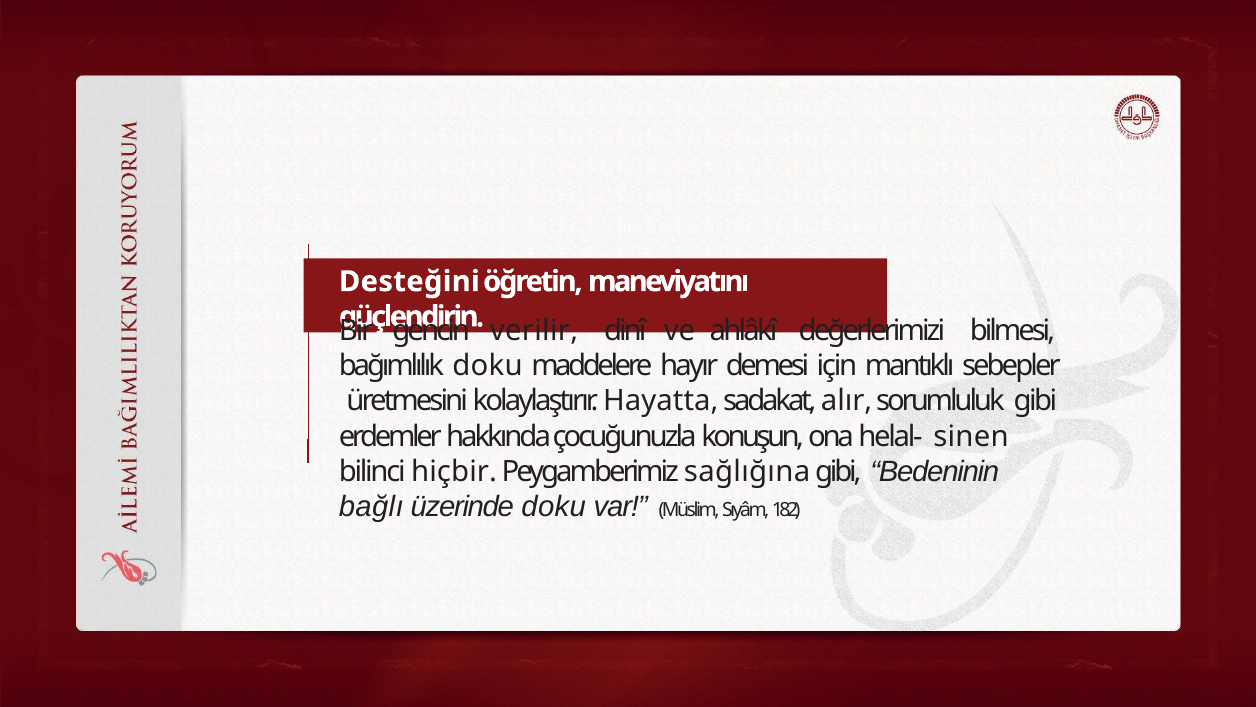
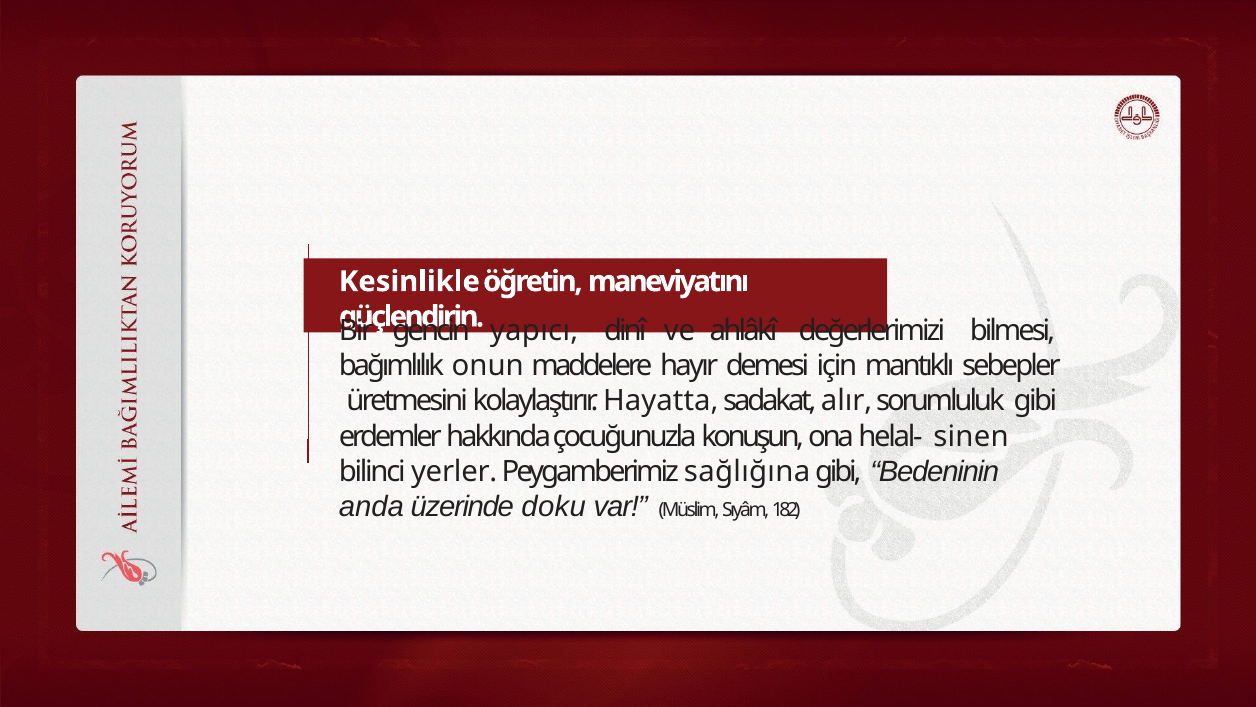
Desteğini: Desteğini -> Kesinlikle
verilir: verilir -> yapıcı
bağımlılık doku: doku -> onun
hiçbir: hiçbir -> yerler
bağlı: bağlı -> anda
